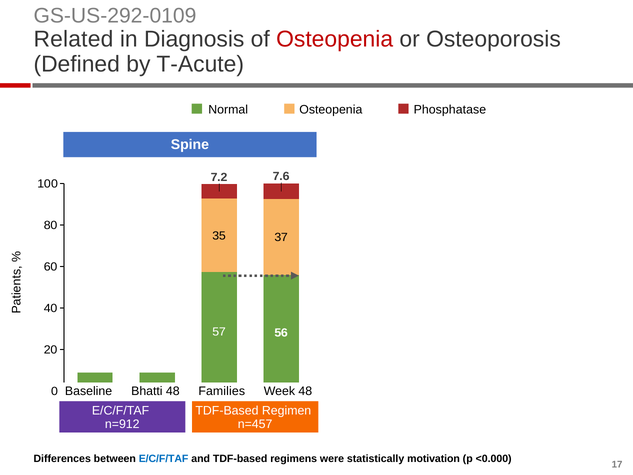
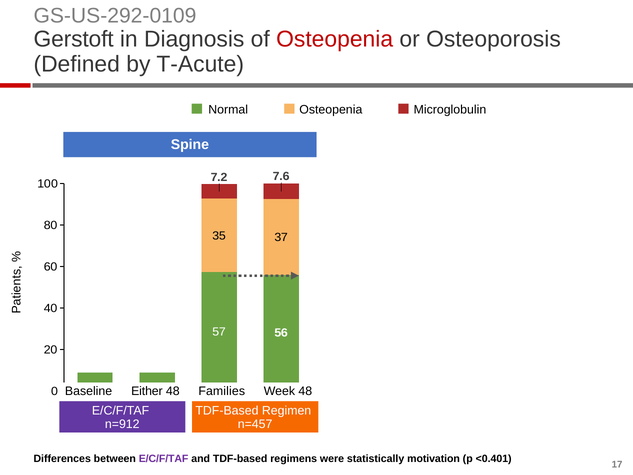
Related: Related -> Gerstoft
Phosphatase: Phosphatase -> Microglobulin
Bhatti: Bhatti -> Either
E/C/F/TAF at (164, 459) colour: blue -> purple
<0.000: <0.000 -> <0.401
